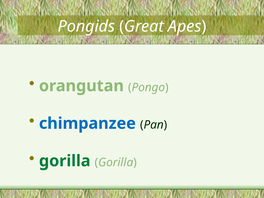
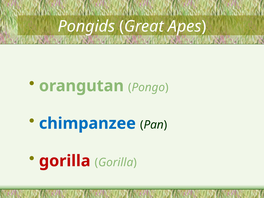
gorilla at (65, 161) colour: green -> red
